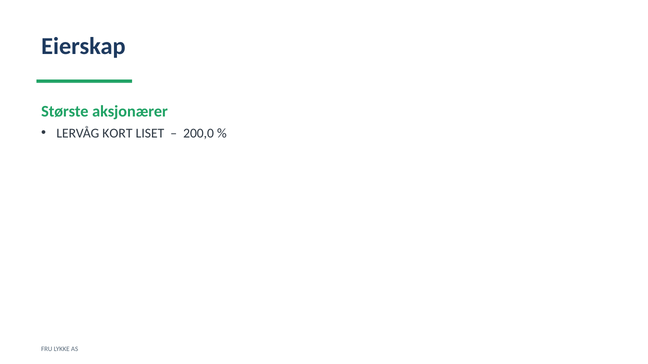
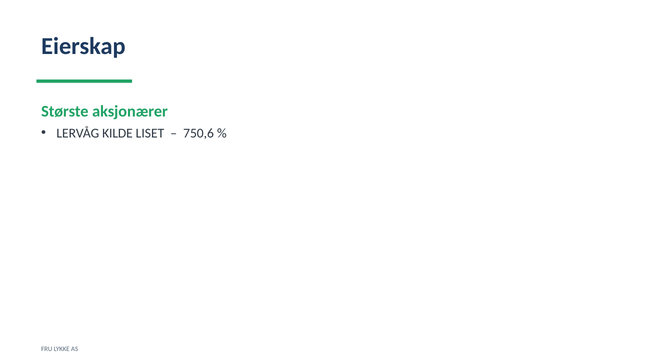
KORT: KORT -> KILDE
200,0: 200,0 -> 750,6
